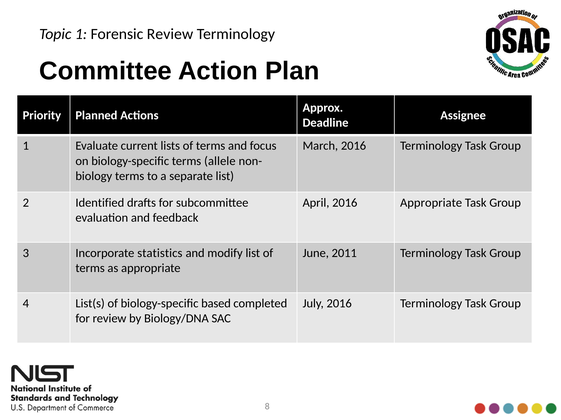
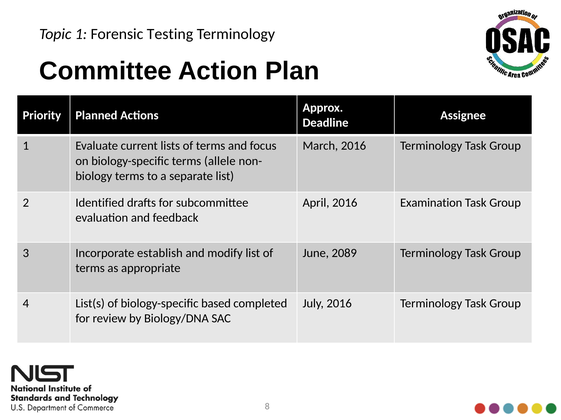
Forensic Review: Review -> Testing
2016 Appropriate: Appropriate -> Examination
statistics: statistics -> establish
2011: 2011 -> 2089
